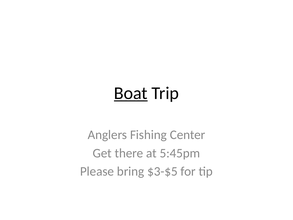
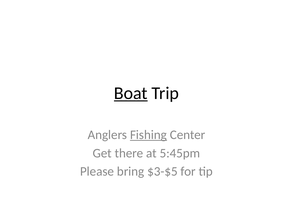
Fishing underline: none -> present
